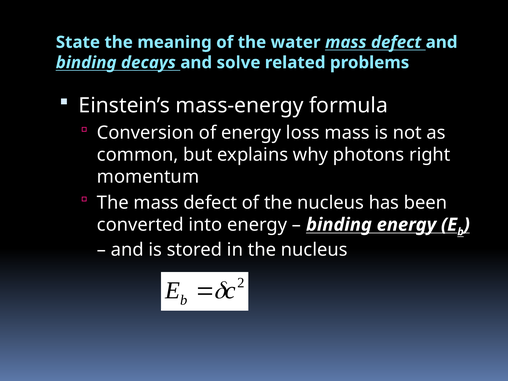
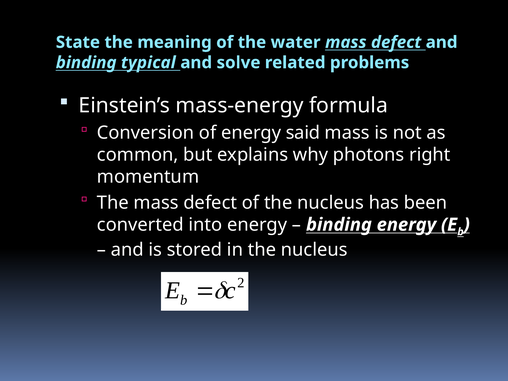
decays: decays -> typical
loss: loss -> said
